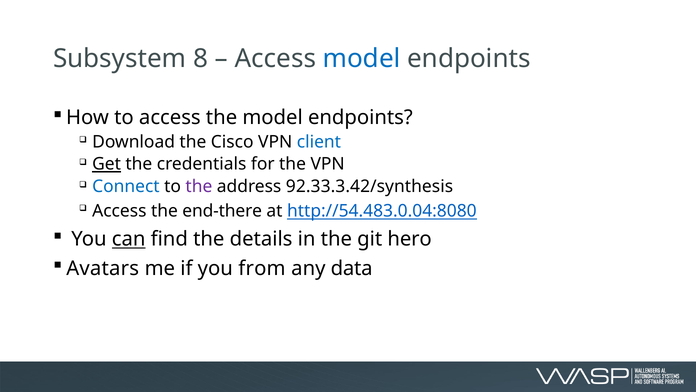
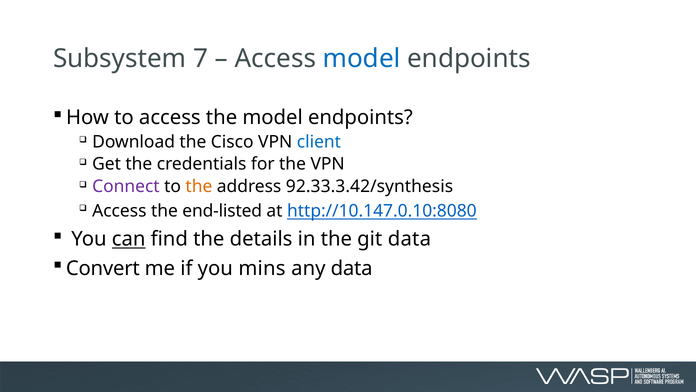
8: 8 -> 7
Get underline: present -> none
Connect colour: blue -> purple
the at (199, 186) colour: purple -> orange
end-there: end-there -> end-listed
http://54.483.0.04:8080: http://54.483.0.04:8080 -> http://10.147.0.10:8080
git hero: hero -> data
Avatars: Avatars -> Convert
from: from -> mins
